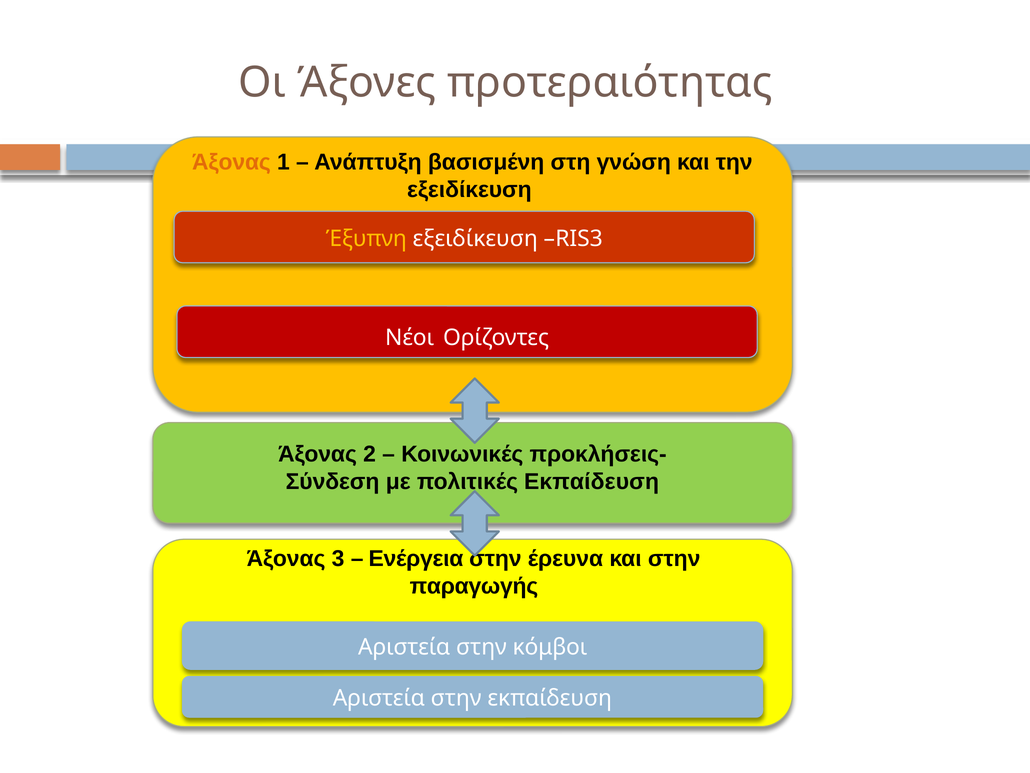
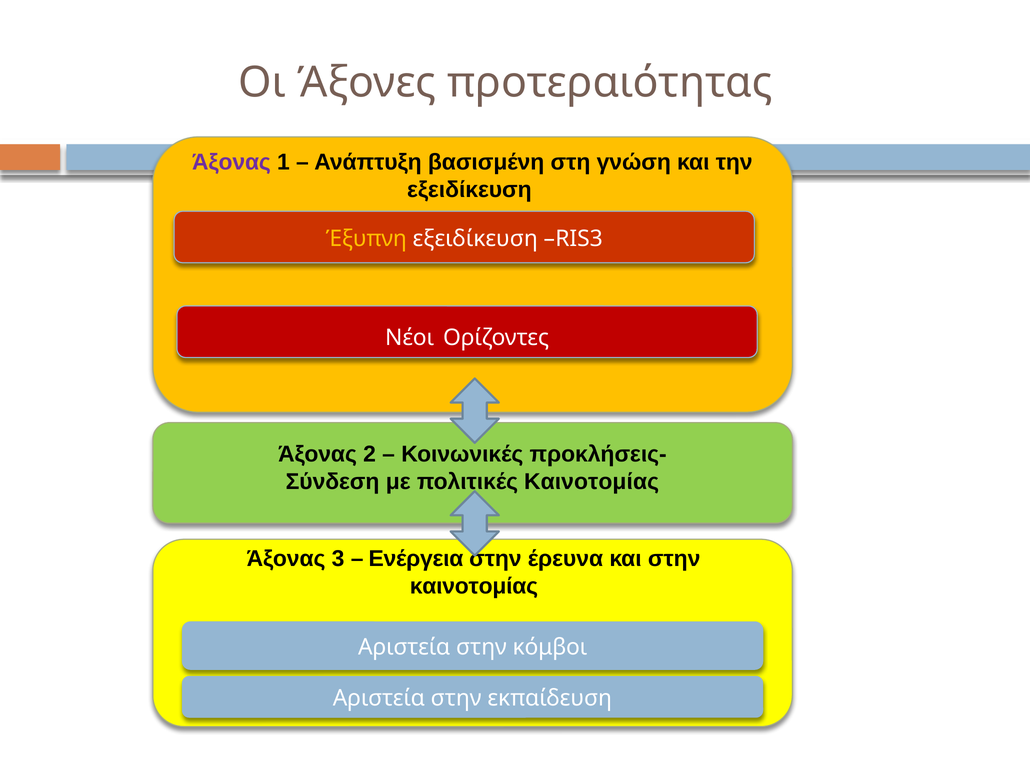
Άξονας at (231, 162) colour: orange -> purple
πολιτικές Εκπαίδευση: Εκπαίδευση -> Καινοτομίας
παραγωγής at (474, 586): παραγωγής -> καινοτομίας
